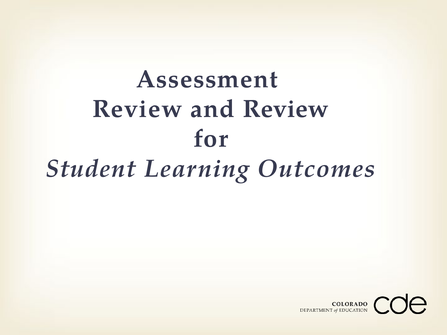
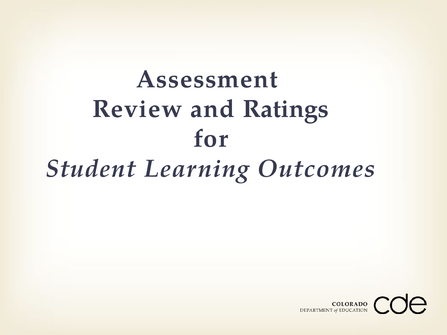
and Review: Review -> Ratings
